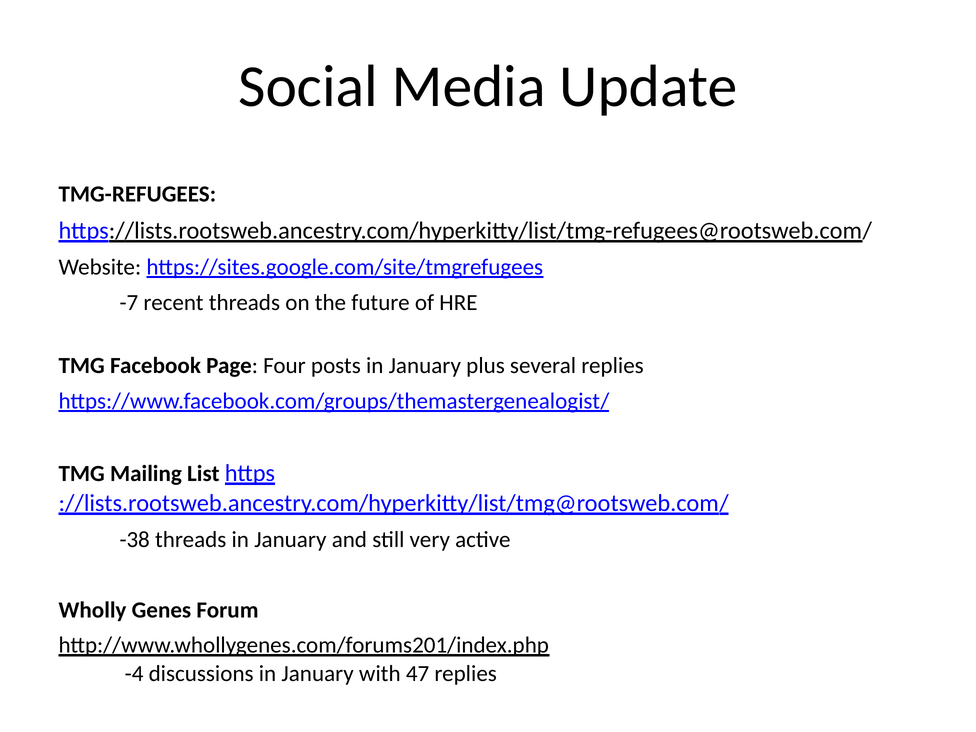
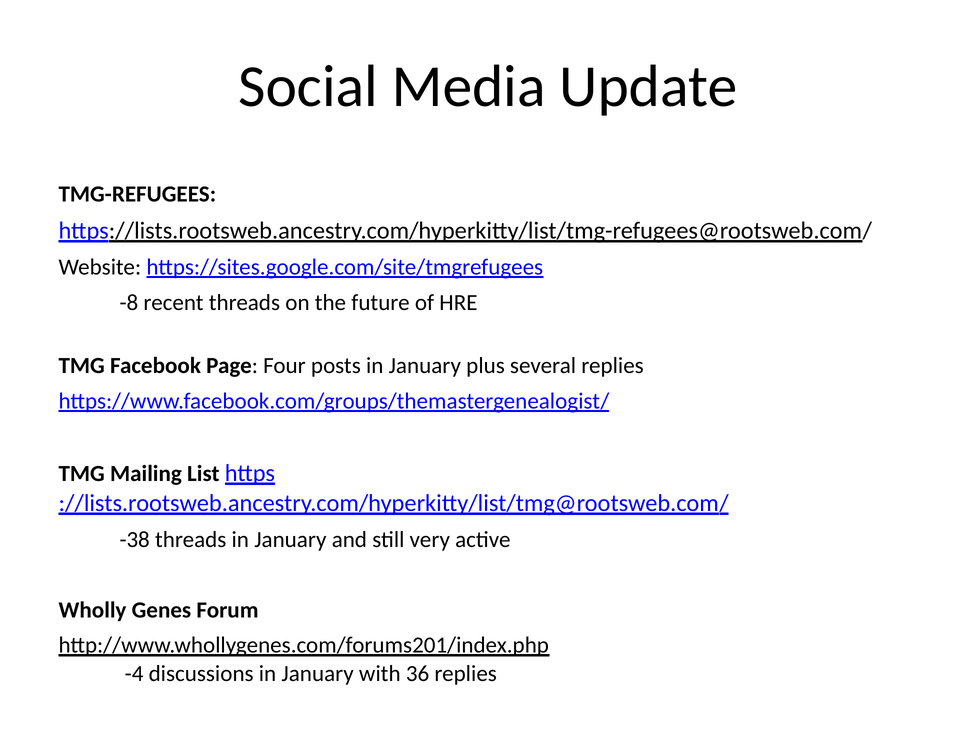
-7: -7 -> -8
47: 47 -> 36
